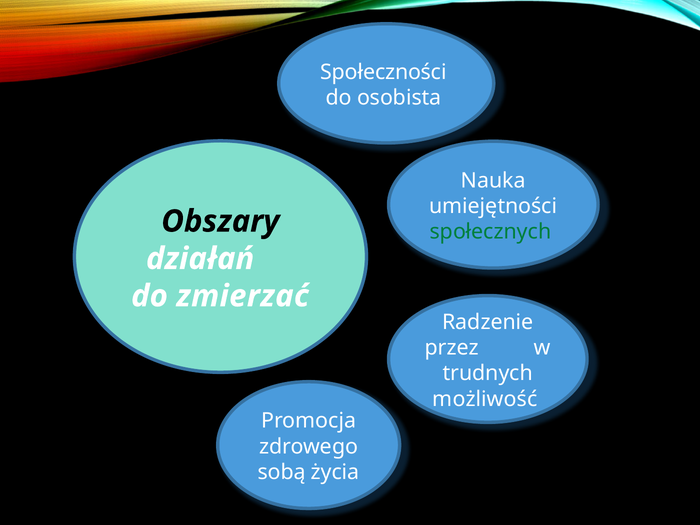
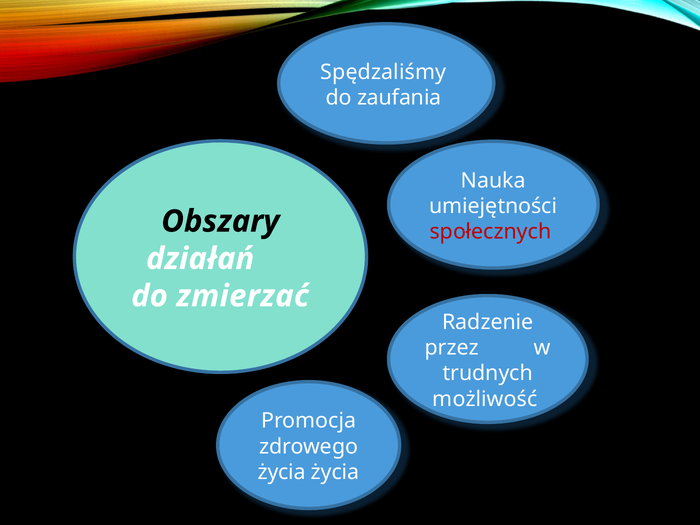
Społeczności: Społeczności -> Spędzaliśmy
osobista: osobista -> zaufania
społecznych colour: green -> red
sobą at (282, 472): sobą -> życia
